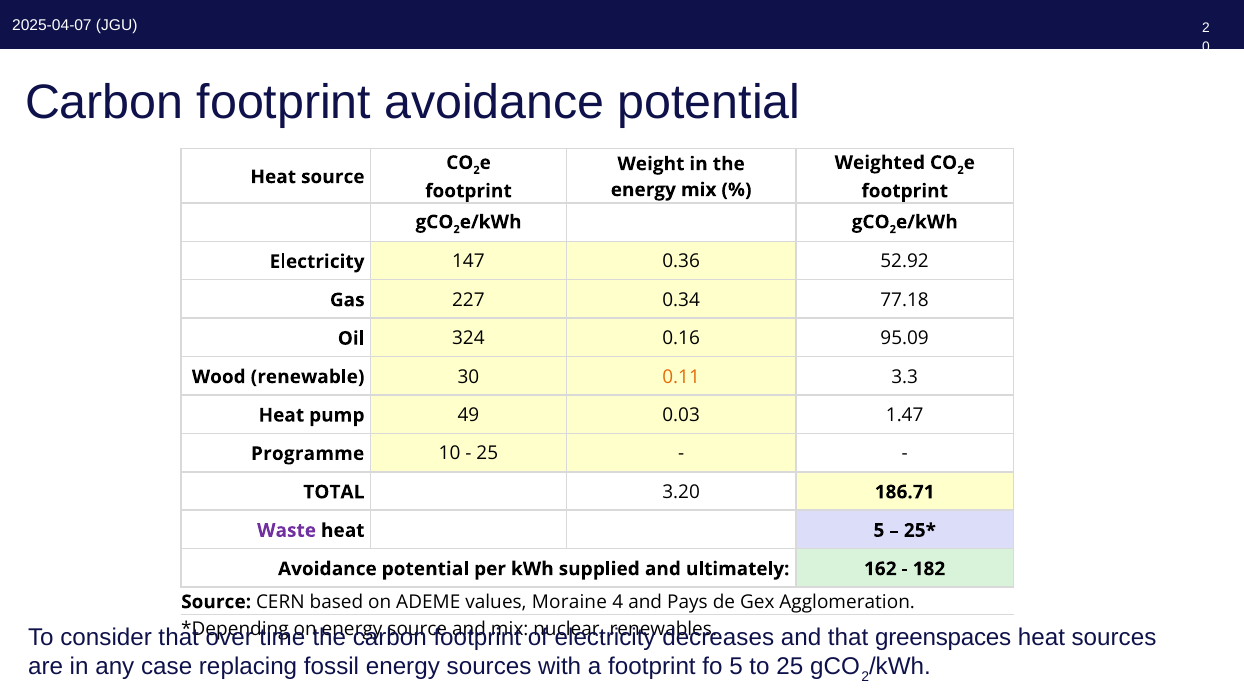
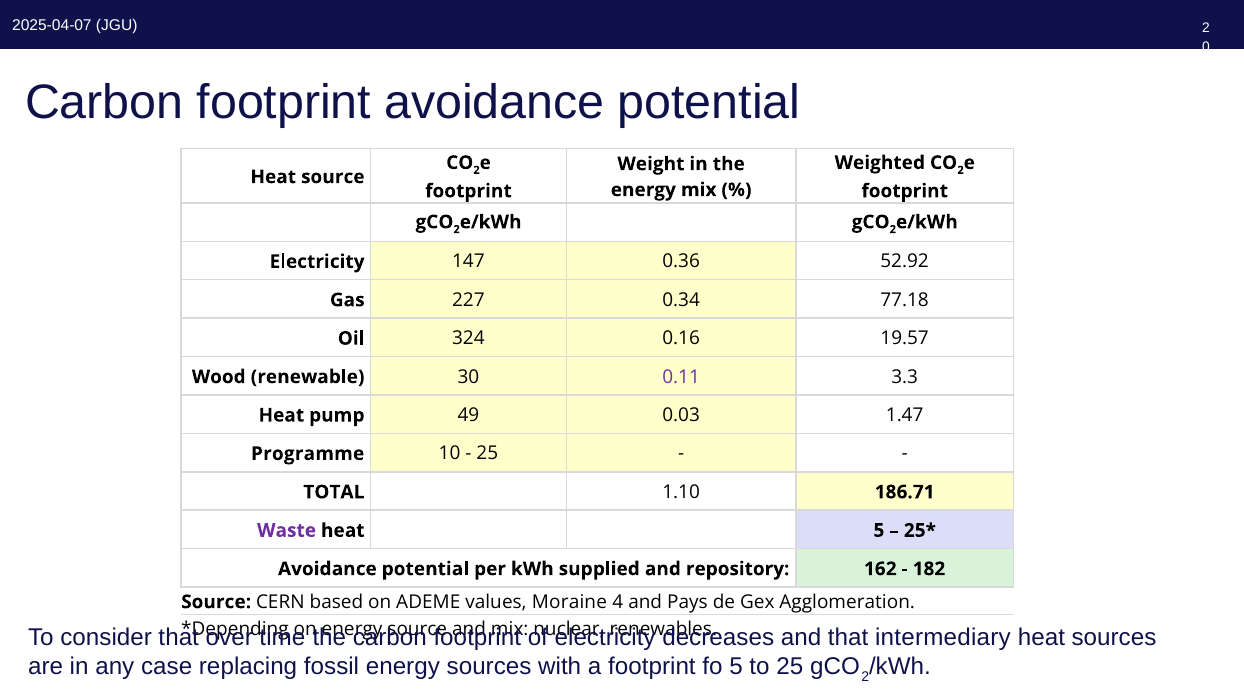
95.09: 95.09 -> 19.57
0.11 colour: orange -> purple
3.20: 3.20 -> 1.10
ultimately: ultimately -> repository
greenspaces: greenspaces -> intermediary
